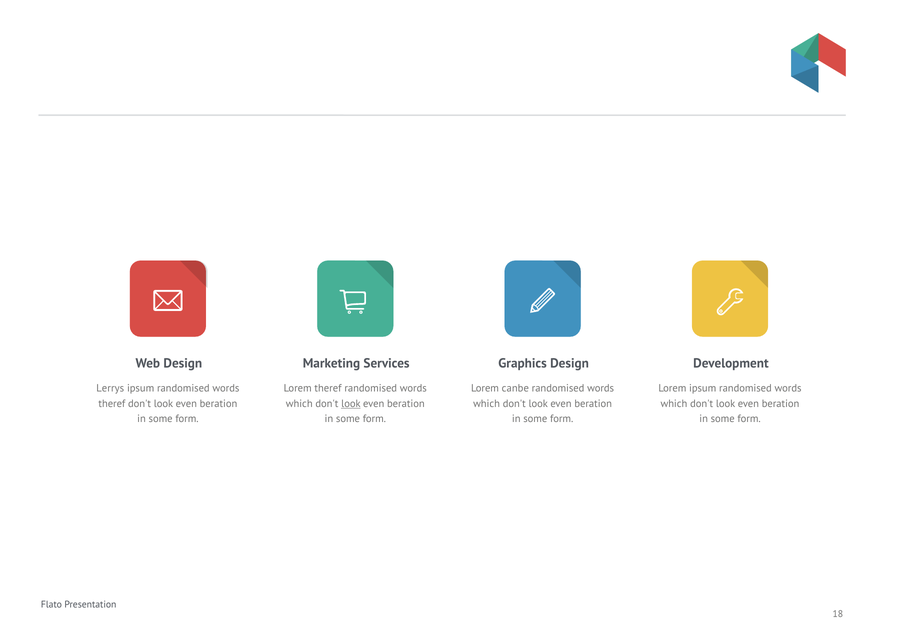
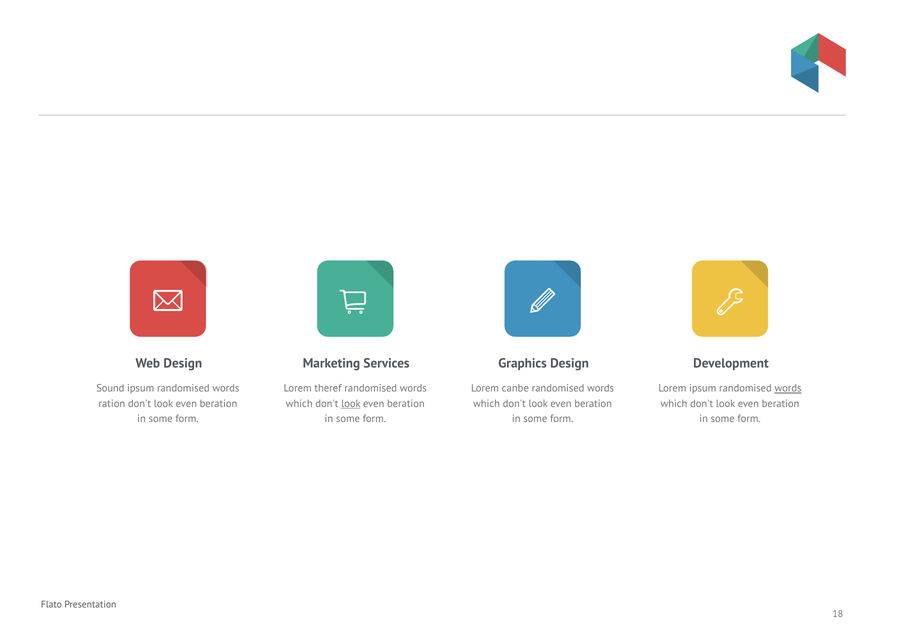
Lerrys: Lerrys -> Sound
words at (788, 388) underline: none -> present
theref at (112, 403): theref -> ration
